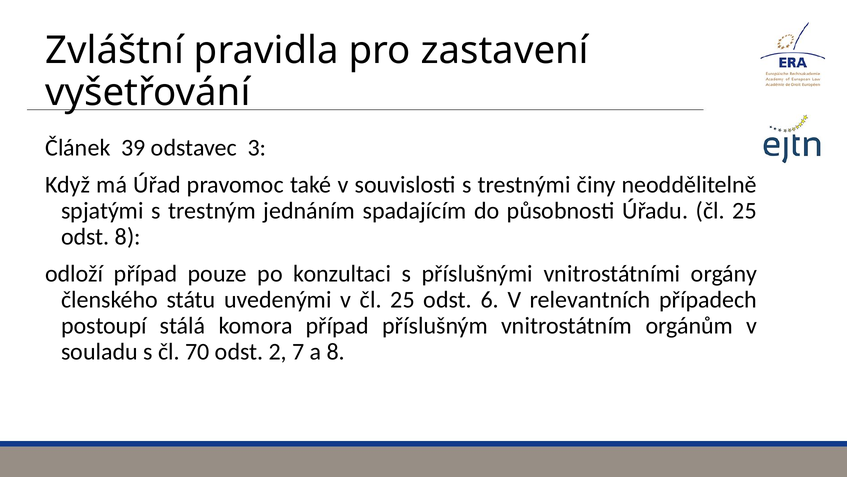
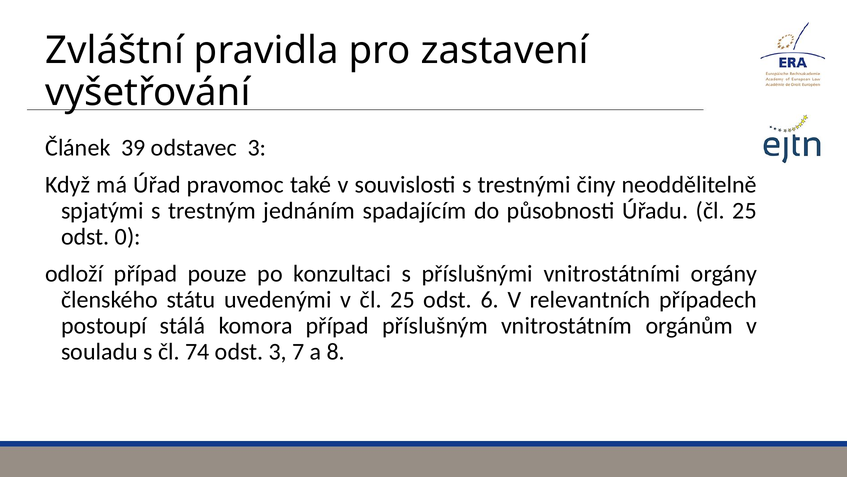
odst 8: 8 -> 0
70: 70 -> 74
odst 2: 2 -> 3
